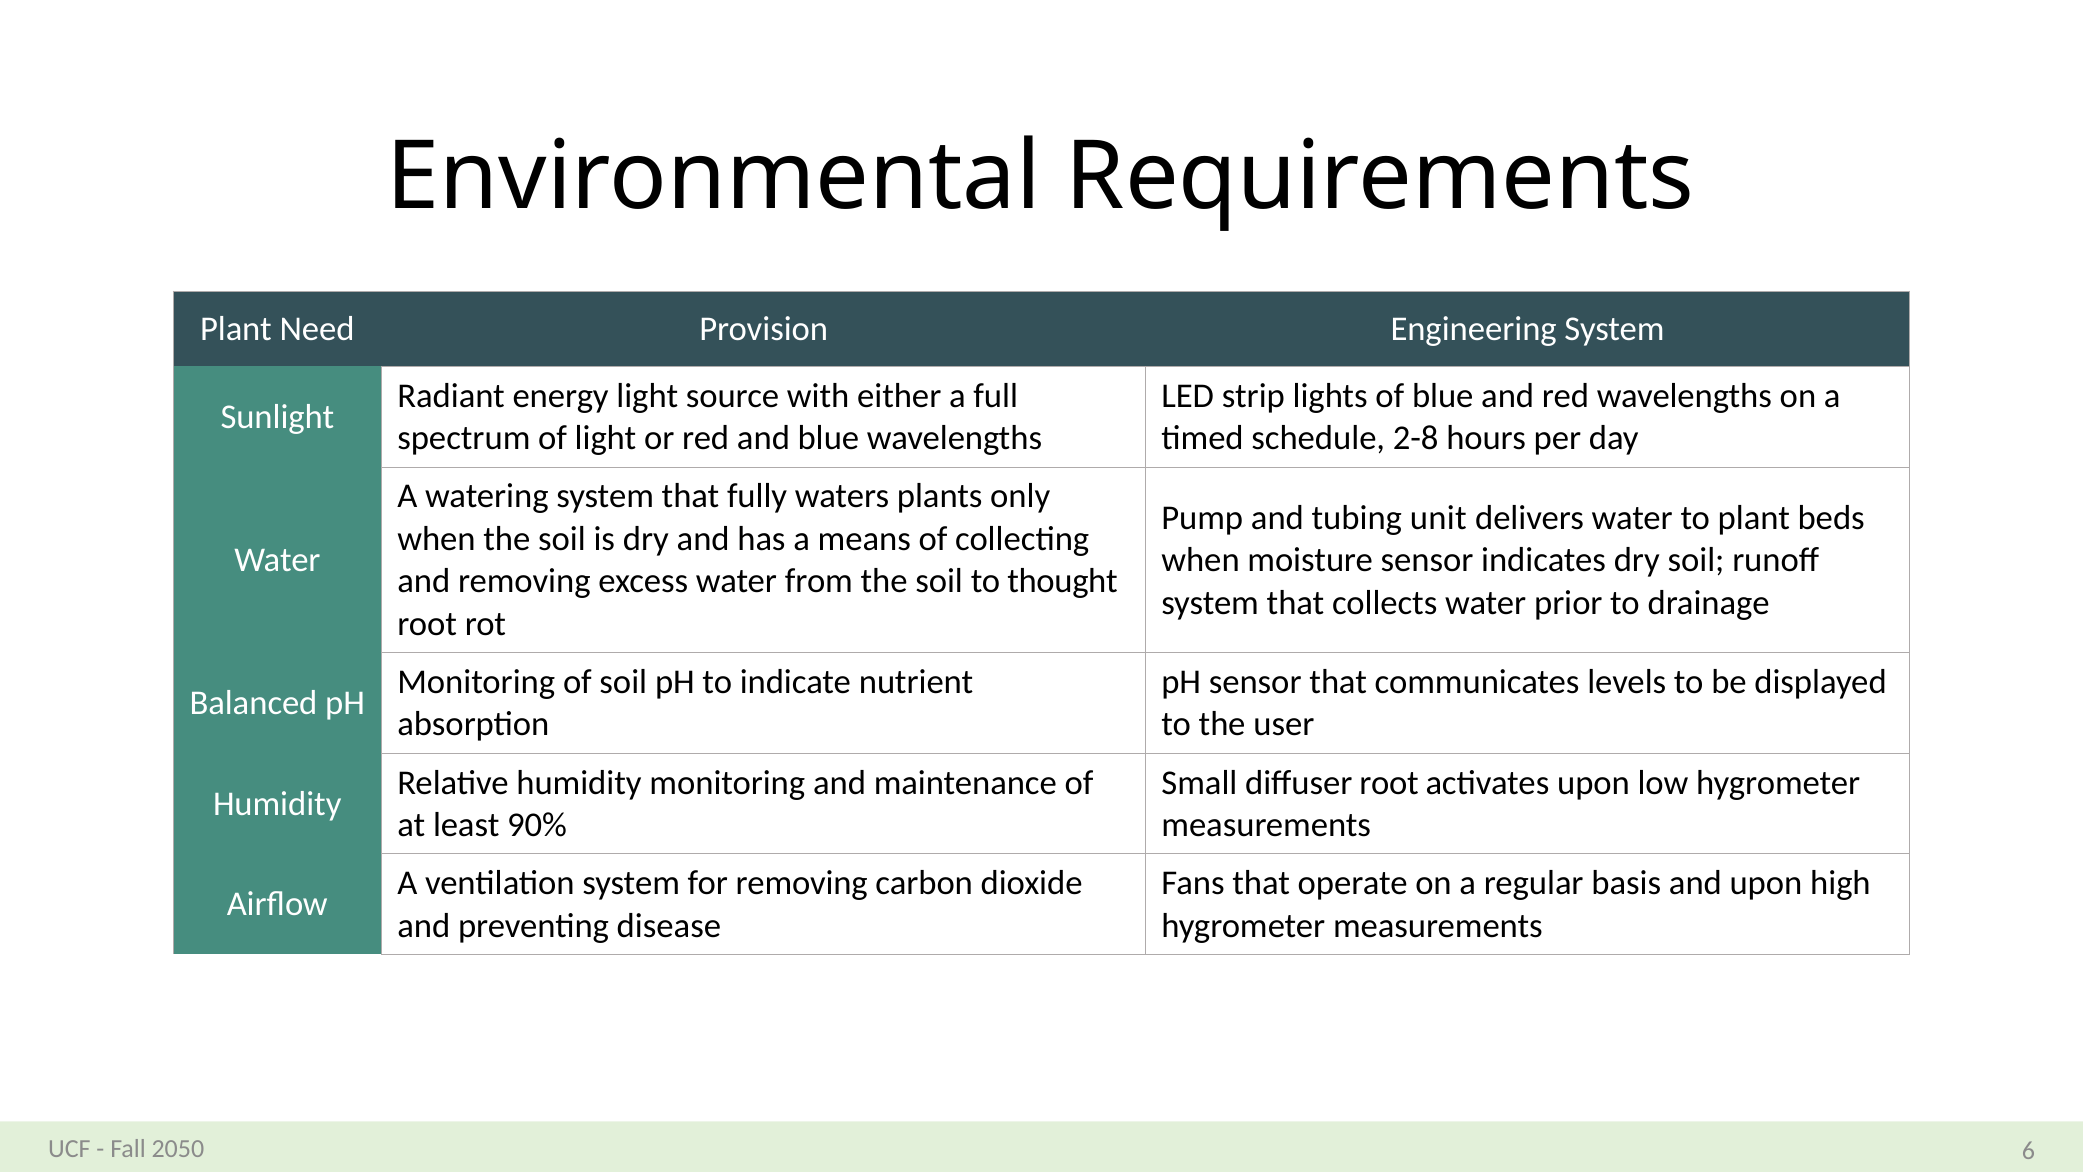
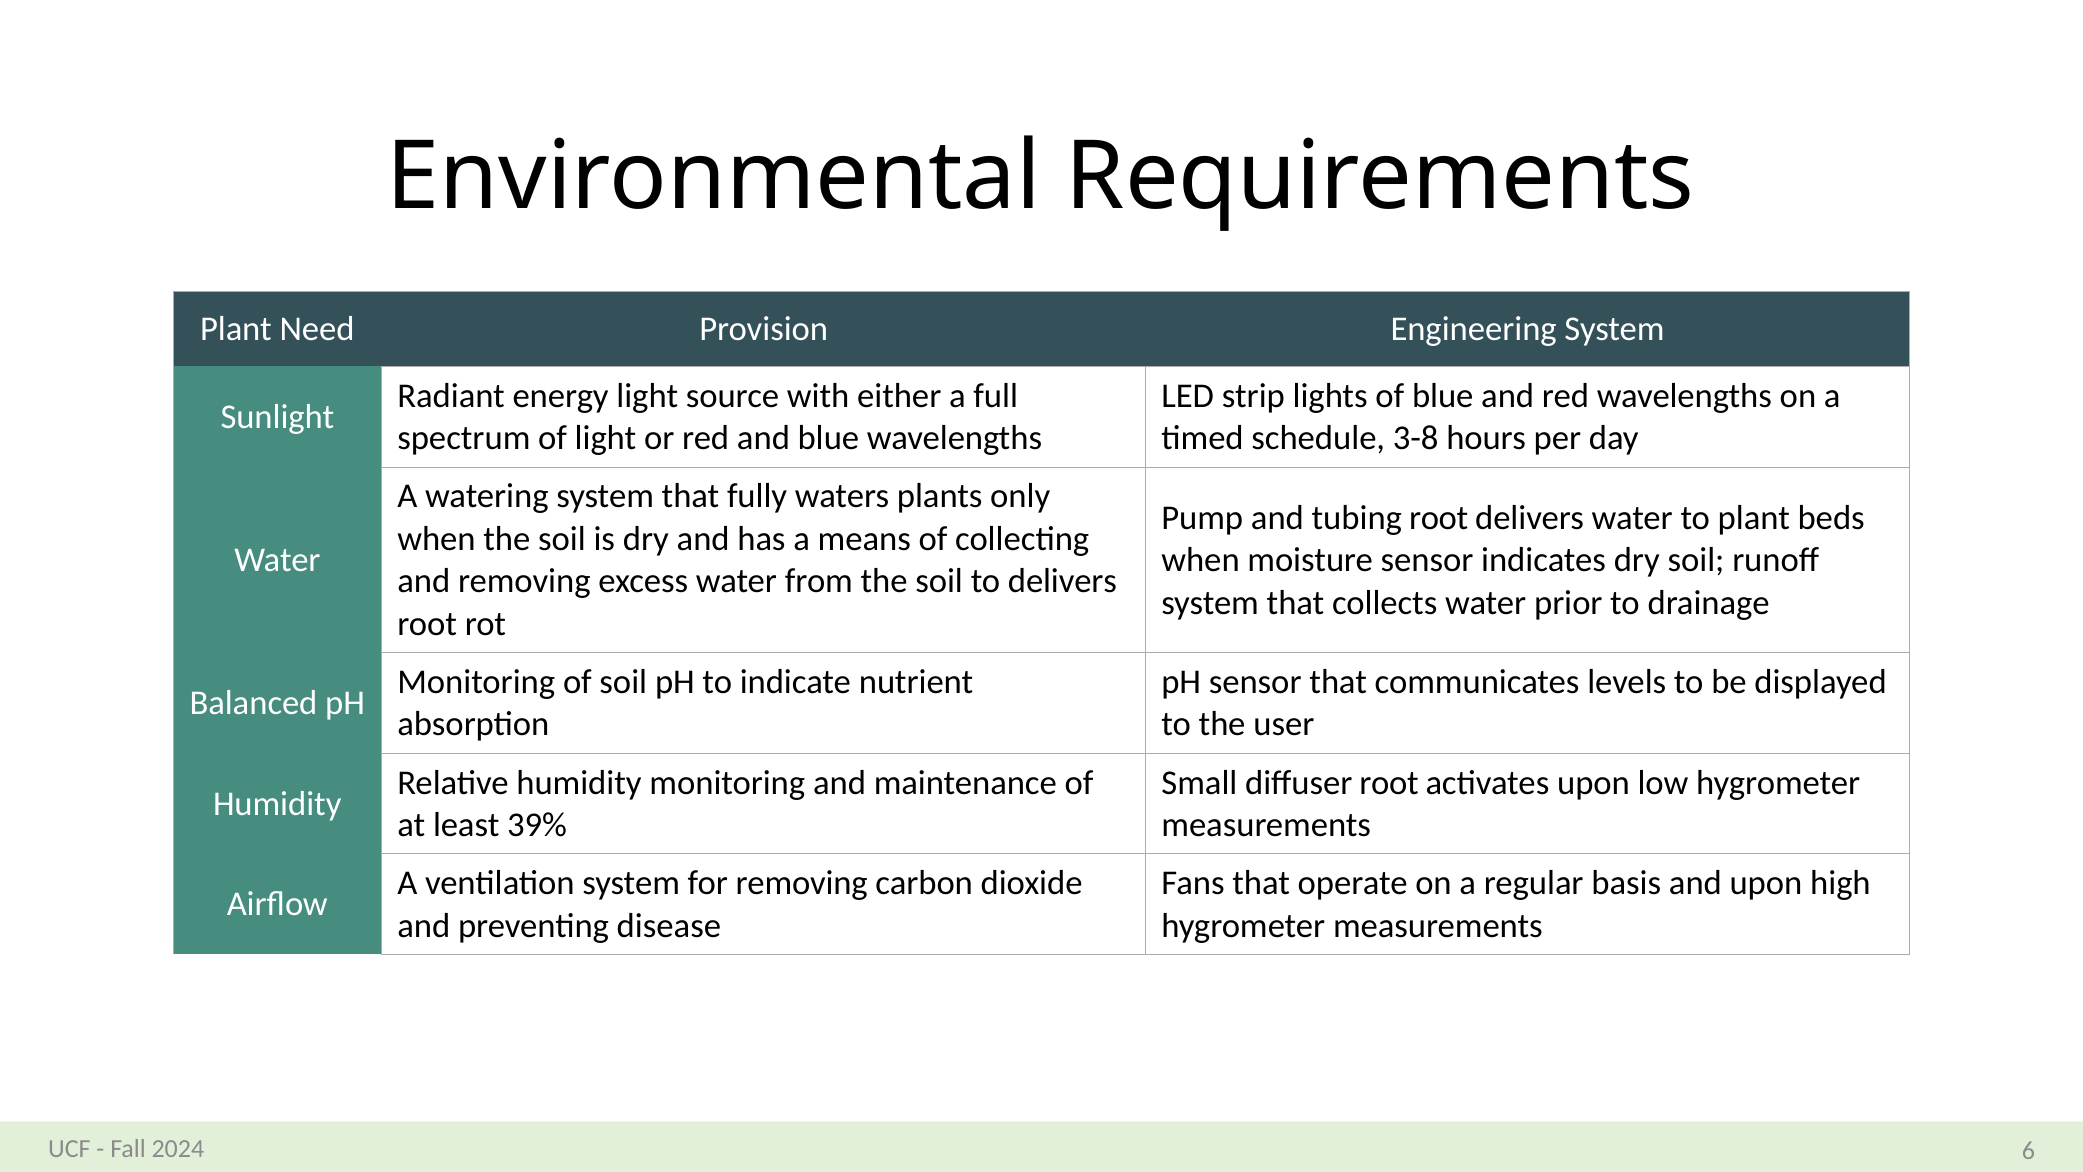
2-8: 2-8 -> 3-8
tubing unit: unit -> root
to thought: thought -> delivers
90%: 90% -> 39%
2050: 2050 -> 2024
